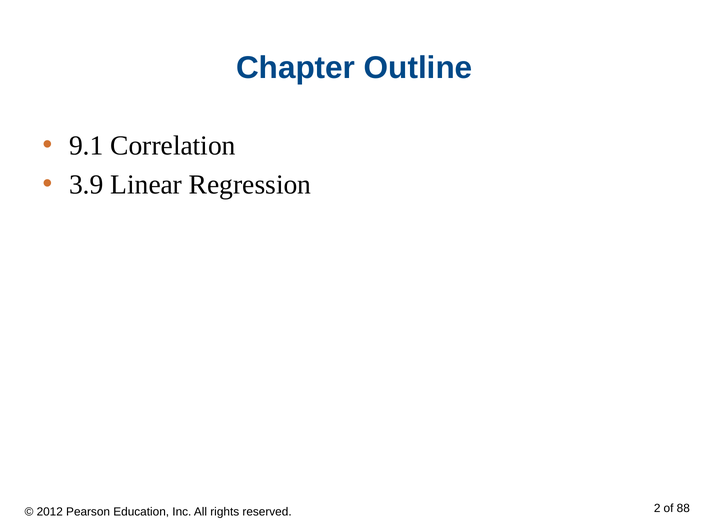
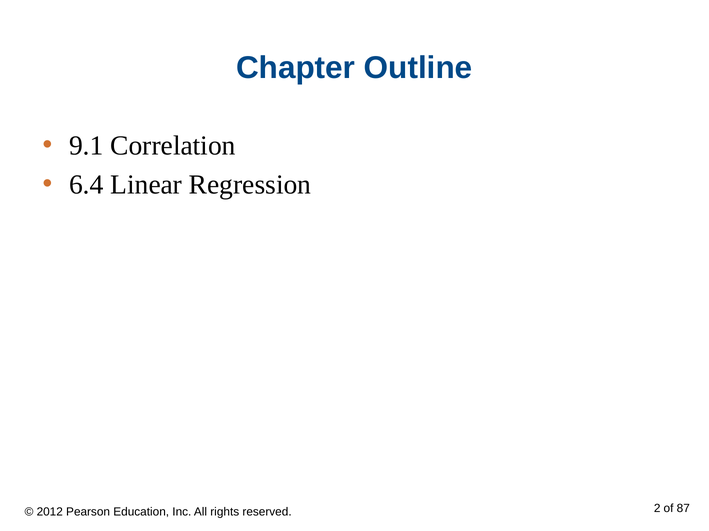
3.9: 3.9 -> 6.4
88: 88 -> 87
